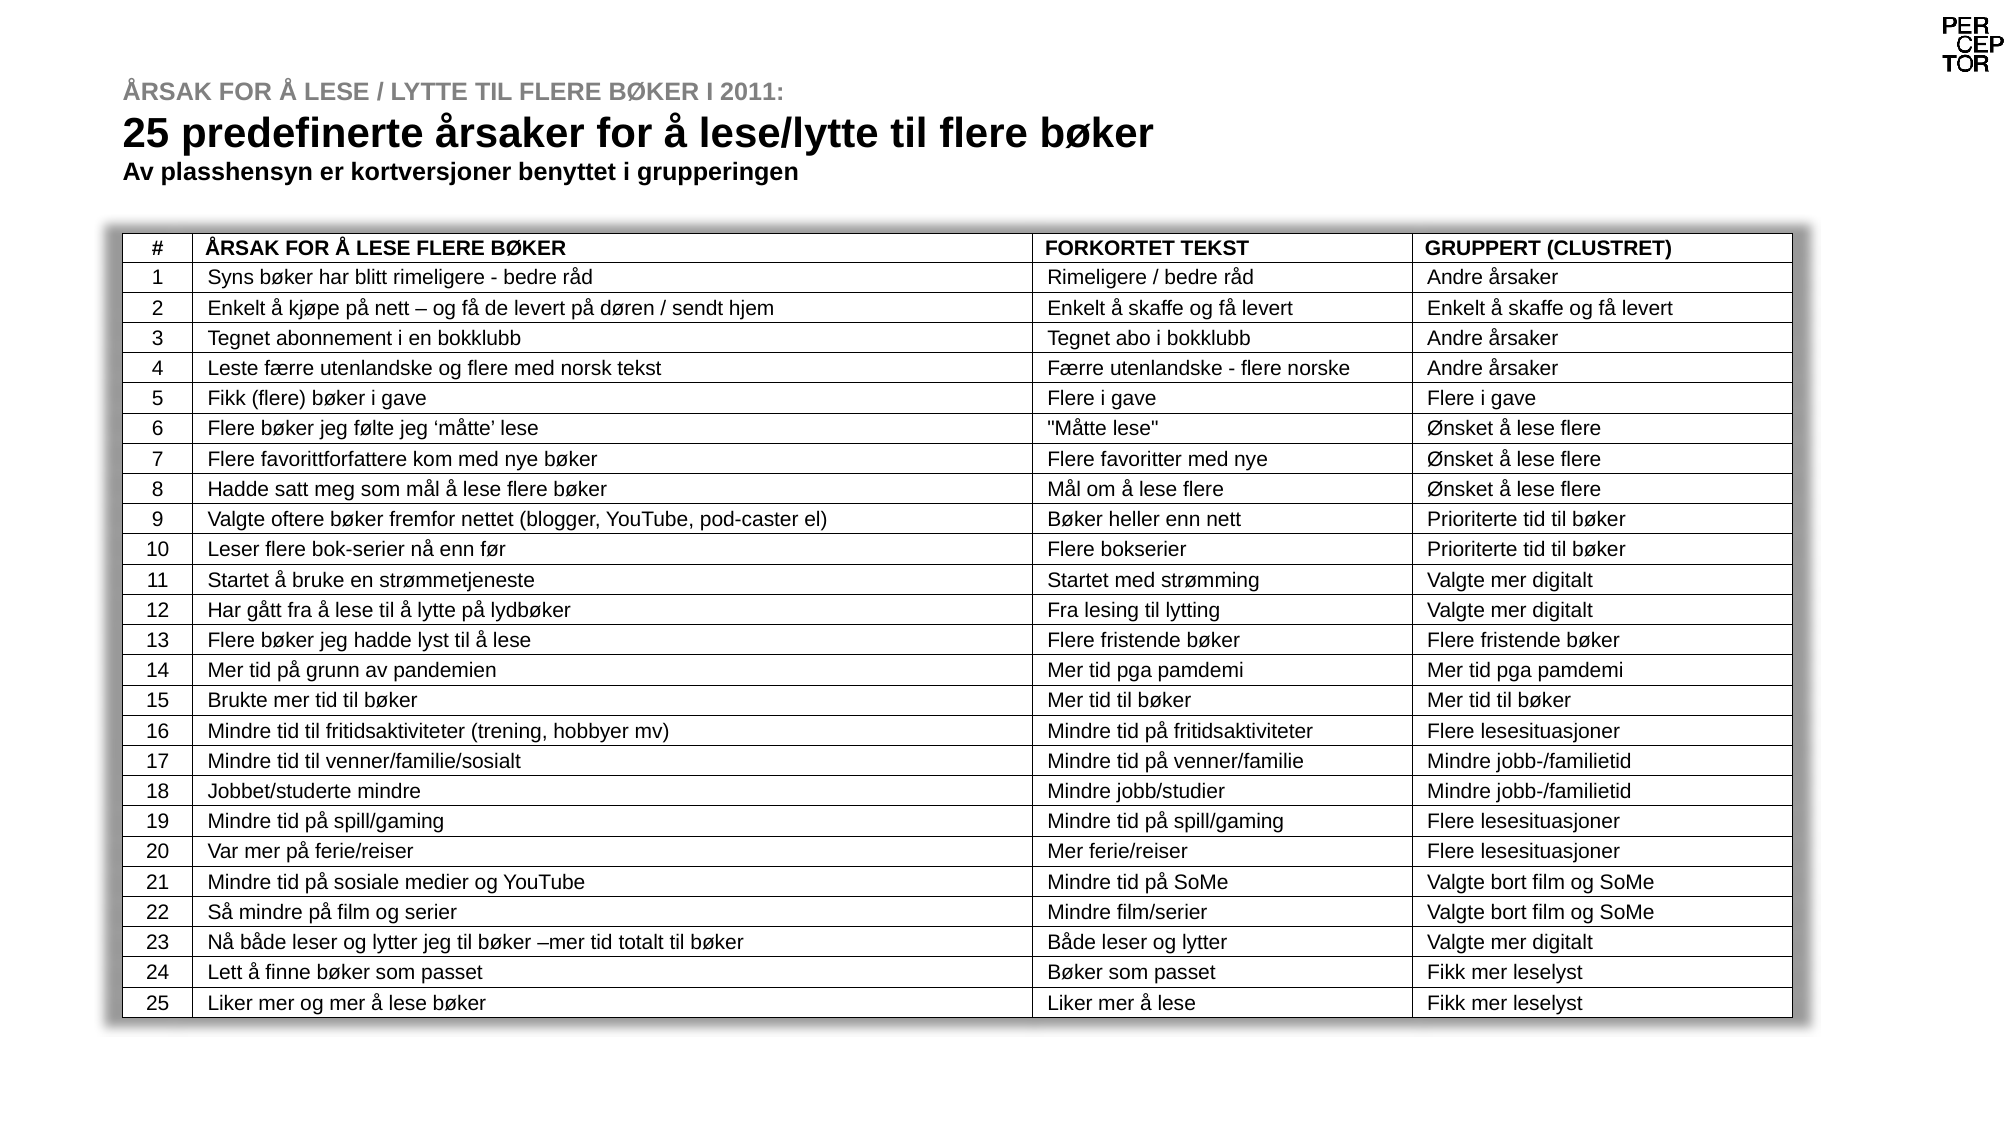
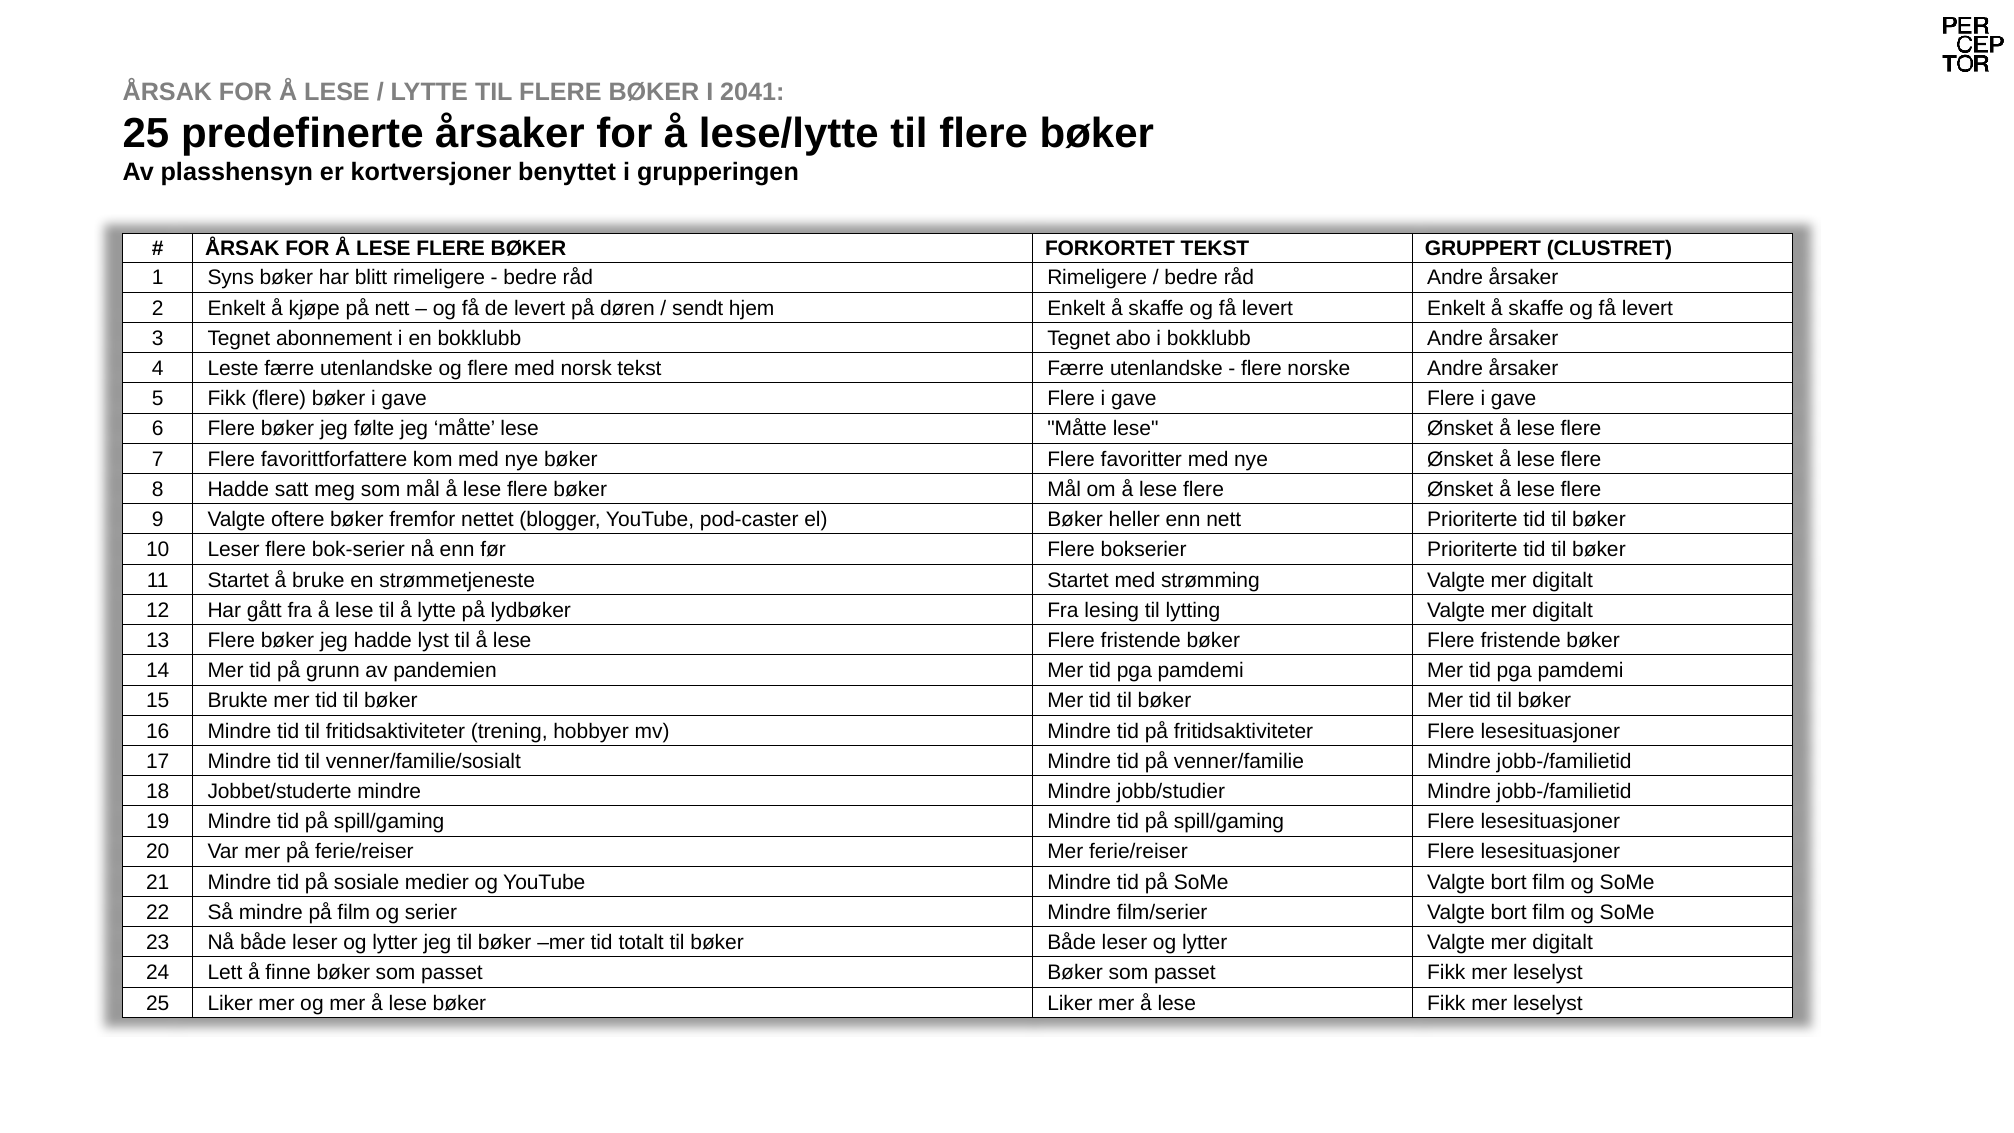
2011: 2011 -> 2041
